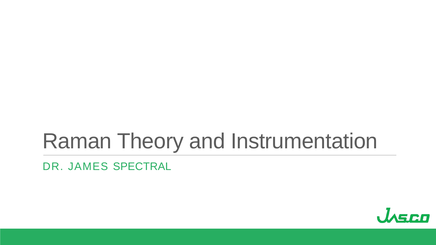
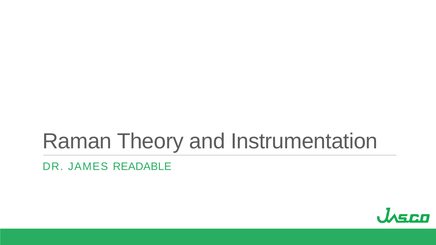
SPECTRAL: SPECTRAL -> READABLE
